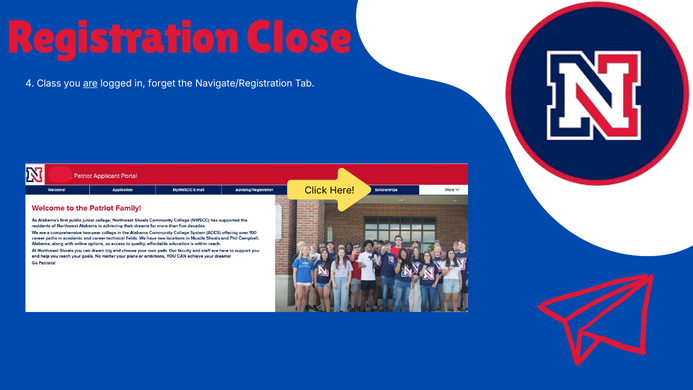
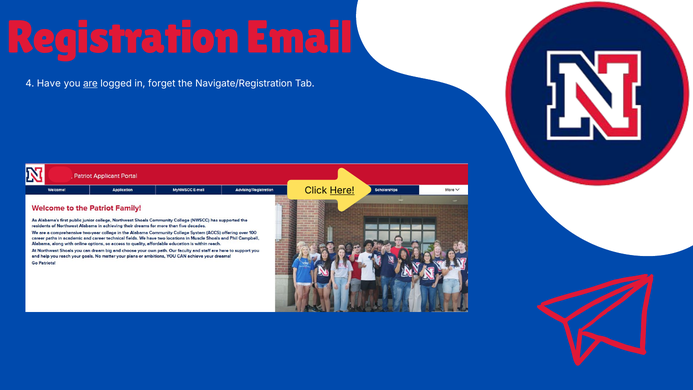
Close: Close -> Email
Class: Class -> Have
Here underline: none -> present
